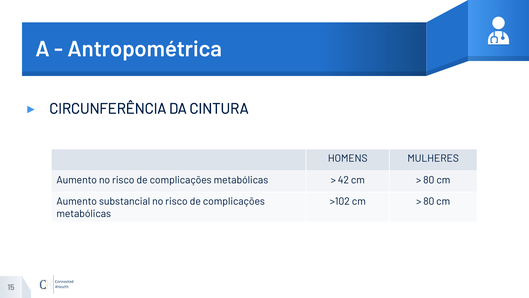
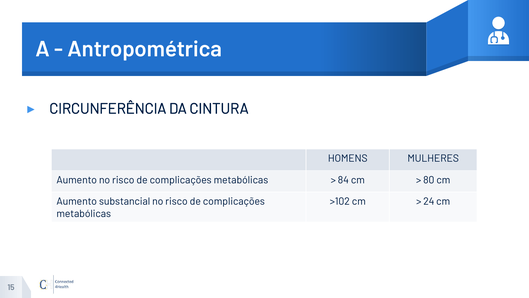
42: 42 -> 84
80 at (429, 201): 80 -> 24
